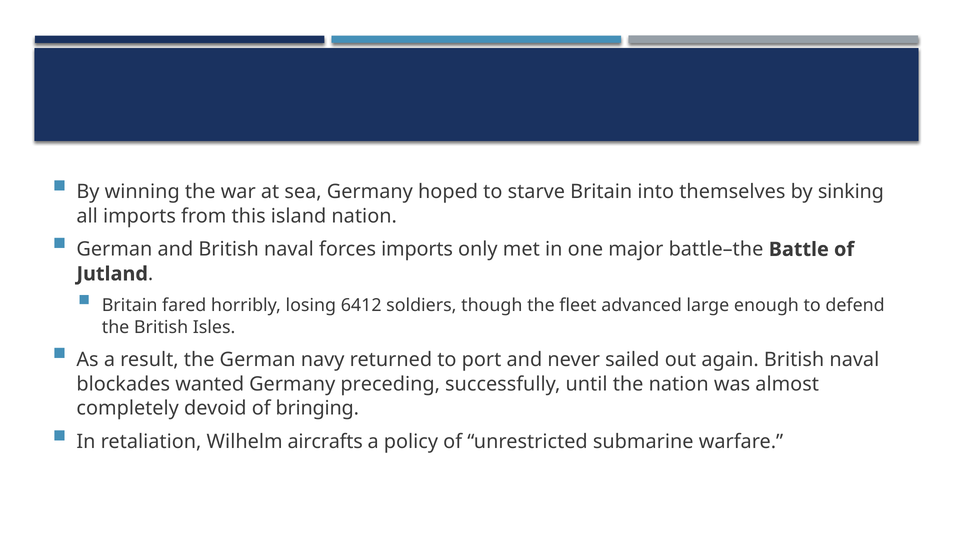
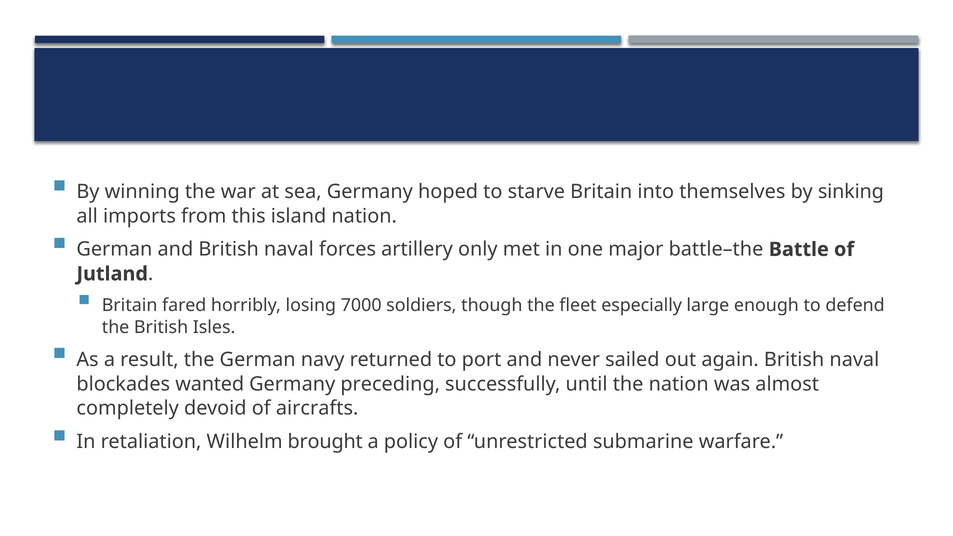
forces imports: imports -> artillery
6412: 6412 -> 7000
advanced: advanced -> especially
bringing: bringing -> aircrafts
aircrafts: aircrafts -> brought
